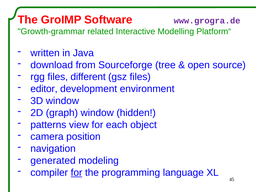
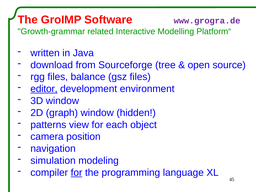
different: different -> balance
editor underline: none -> present
generated: generated -> simulation
